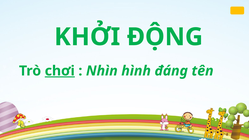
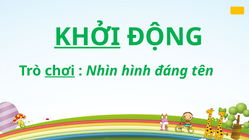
KHỞI underline: none -> present
